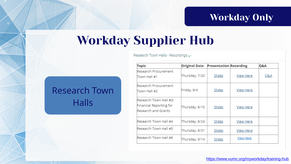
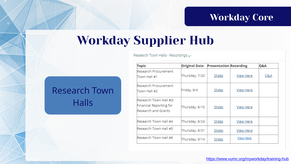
Only: Only -> Core
